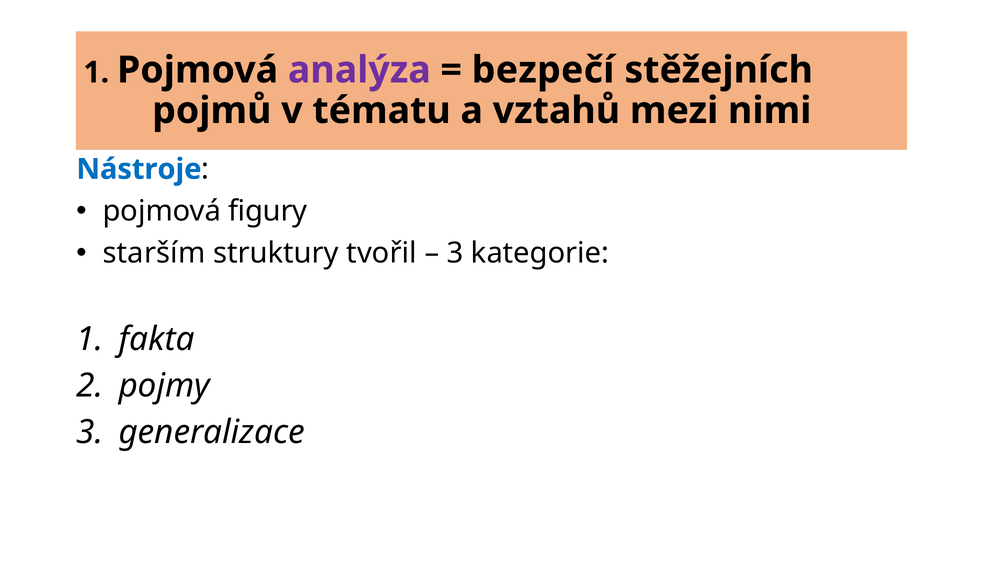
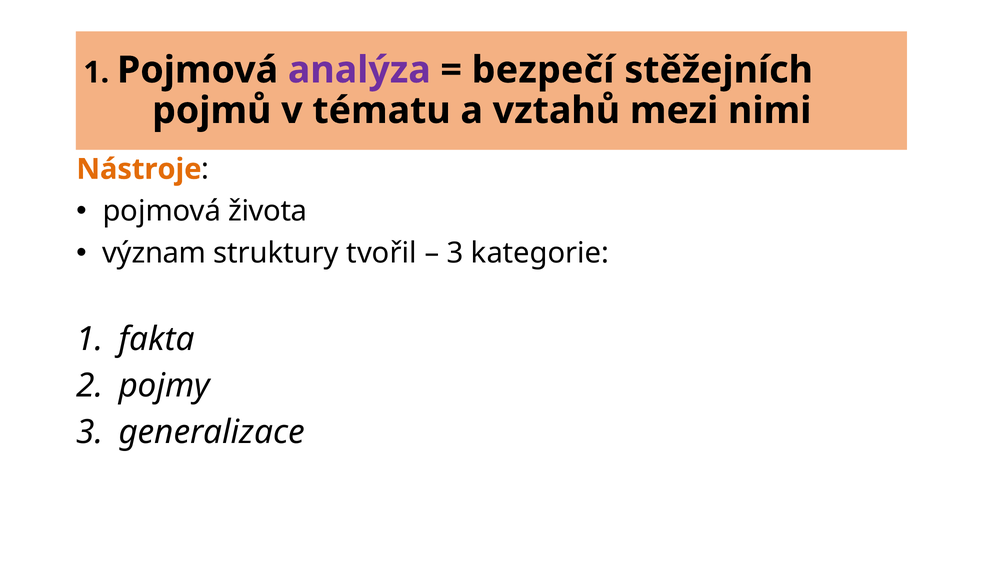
Nástroje colour: blue -> orange
figury: figury -> života
starším: starším -> význam
